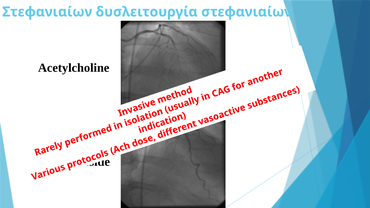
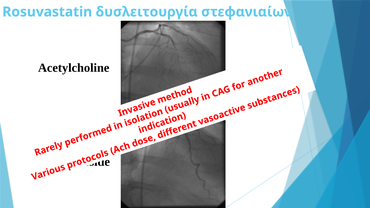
Στεφανιαίων at (47, 12): Στεφανιαίων -> Rosuvastatin
